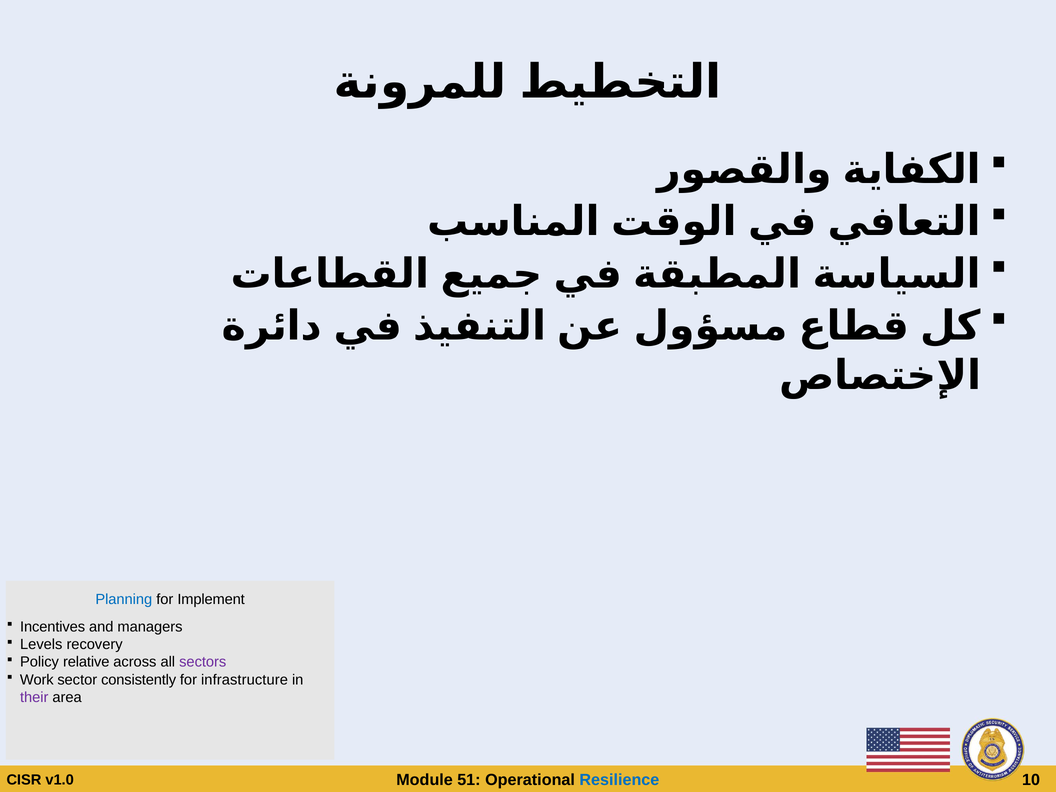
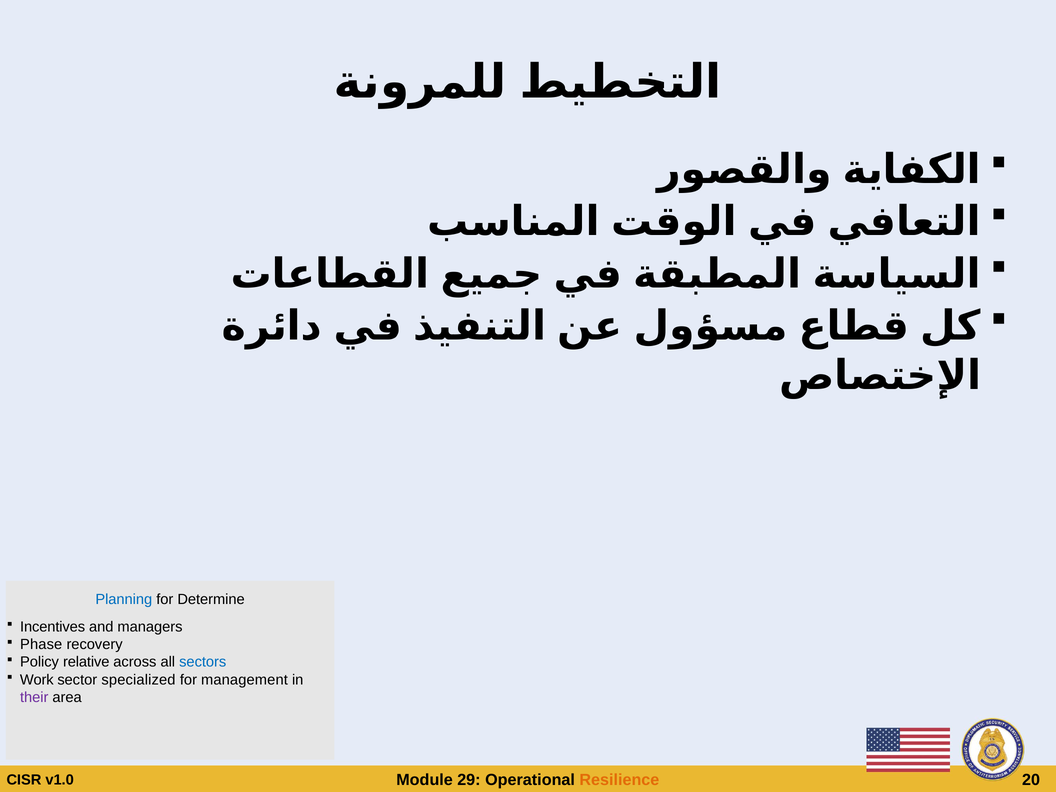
Implement: Implement -> Determine
Levels: Levels -> Phase
sectors colour: purple -> blue
consistently: consistently -> specialized
infrastructure: infrastructure -> management
51: 51 -> 29
Resilience colour: blue -> orange
10: 10 -> 20
